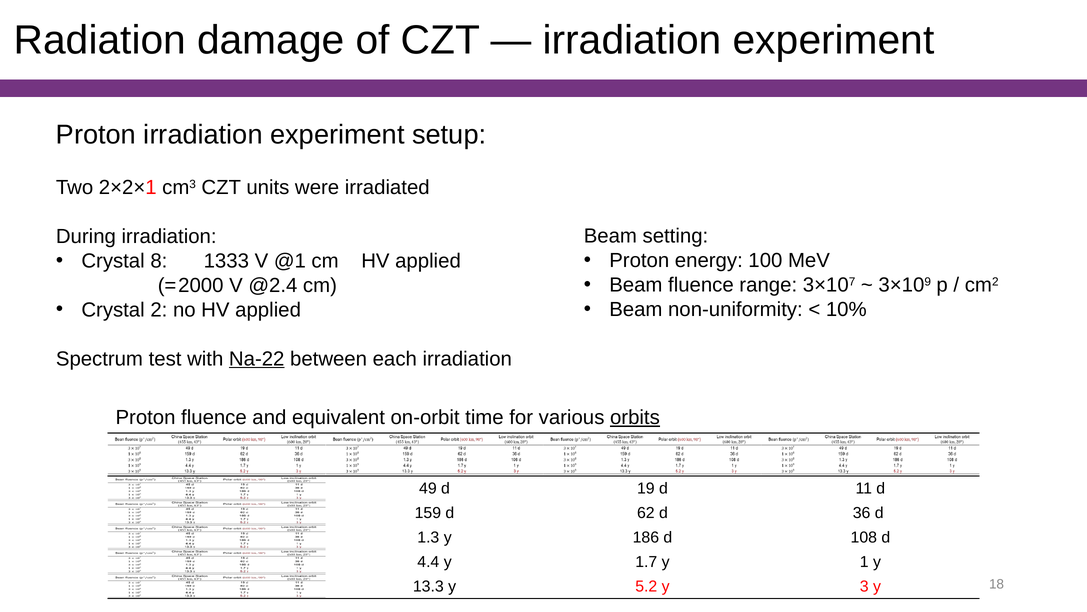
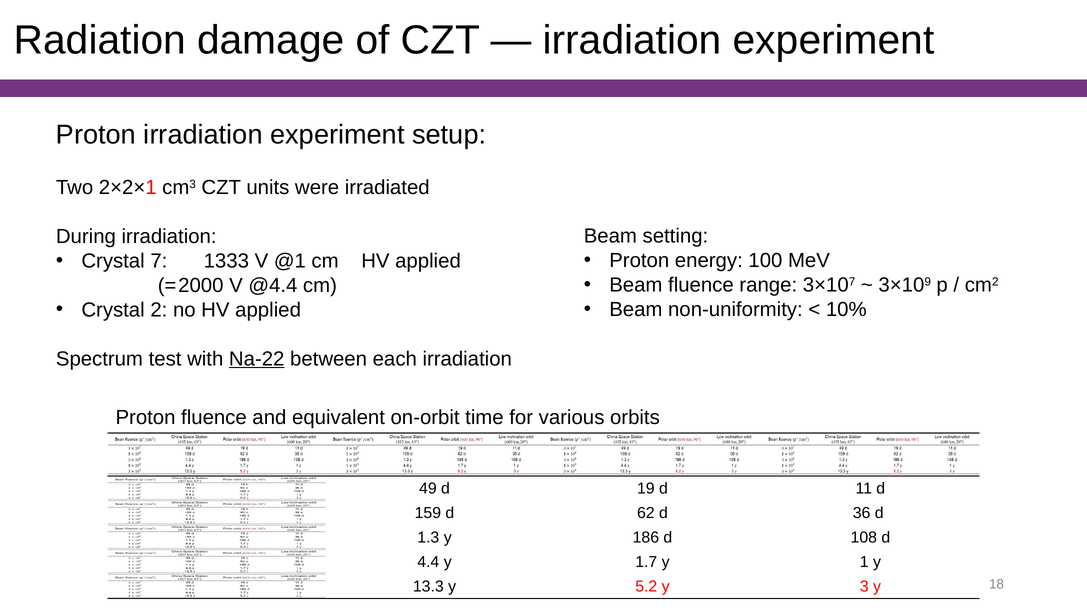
8: 8 -> 7
@2.4: @2.4 -> @4.4
orbits underline: present -> none
